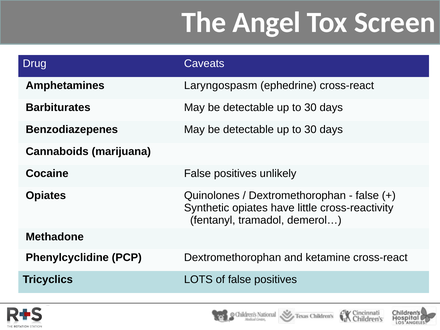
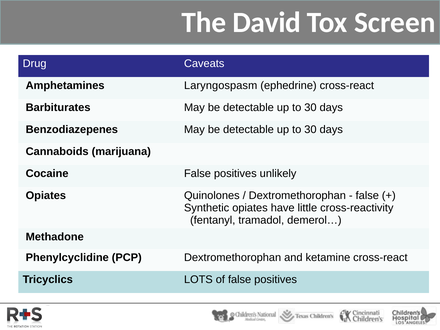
Angel: Angel -> David
